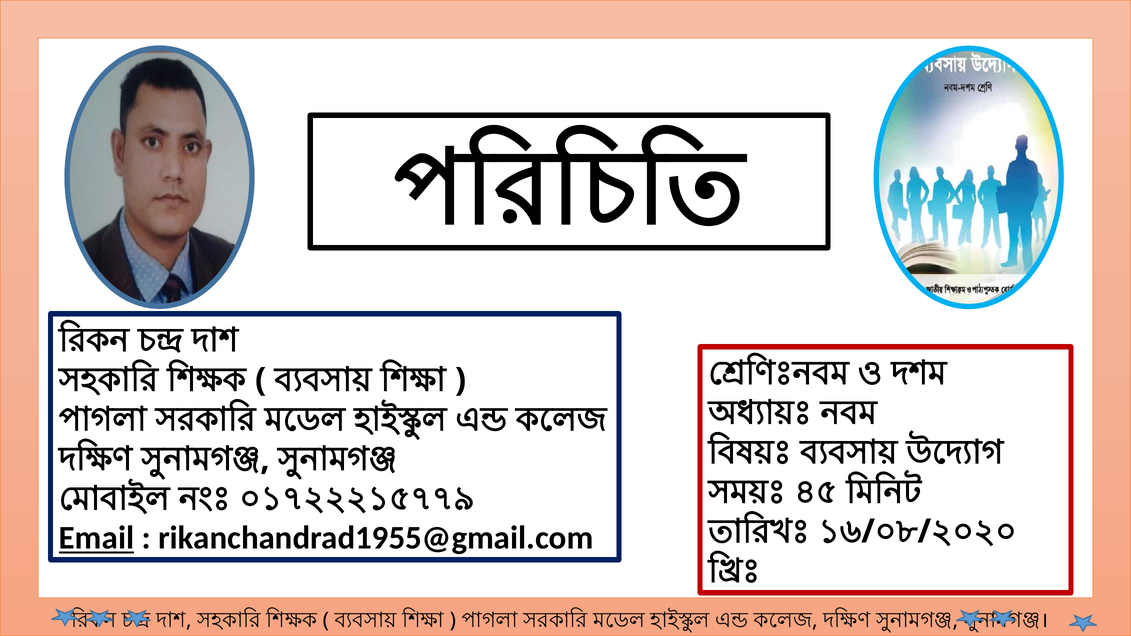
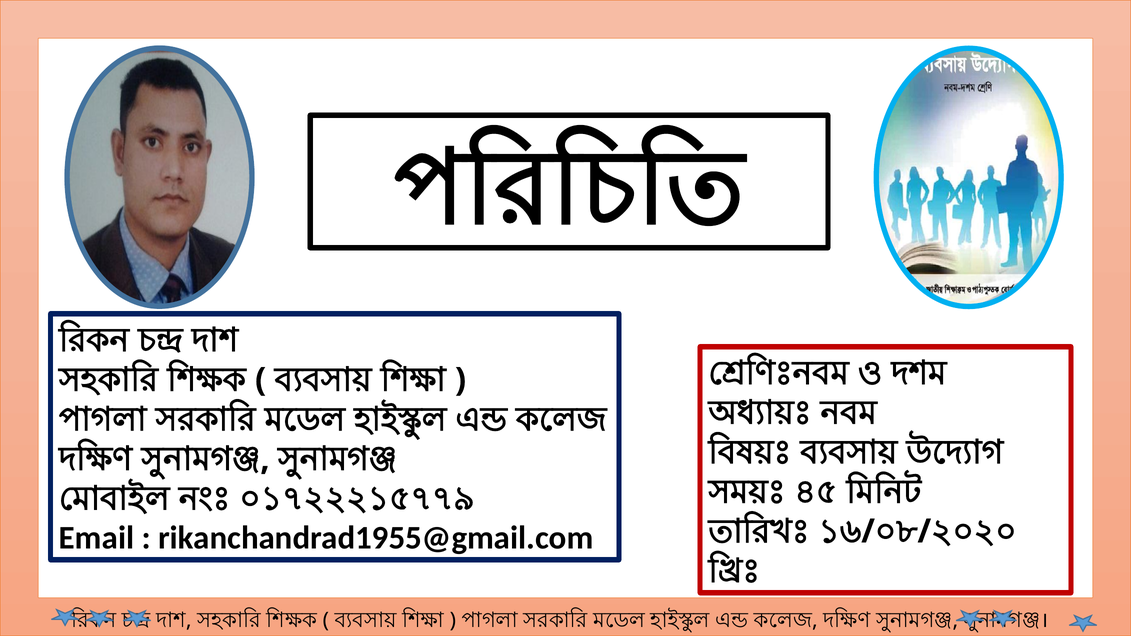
Email underline: present -> none
